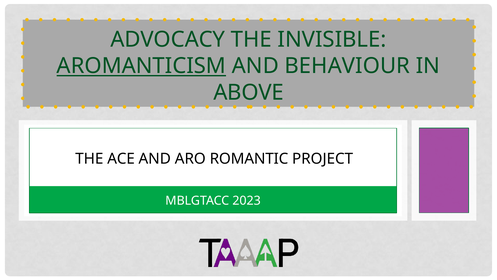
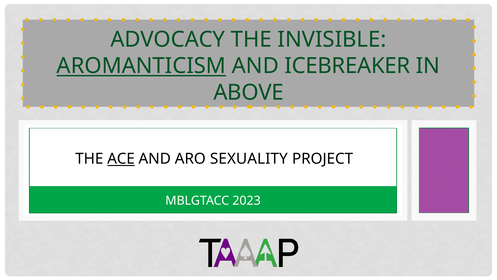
BEHAVIOUR: BEHAVIOUR -> ICEBREAKER
ACE underline: none -> present
ROMANTIC: ROMANTIC -> SEXUALITY
